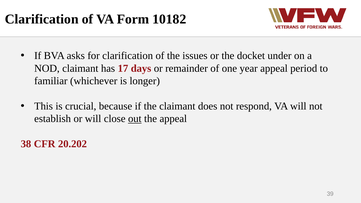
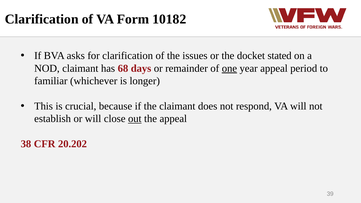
under: under -> stated
17: 17 -> 68
one underline: none -> present
